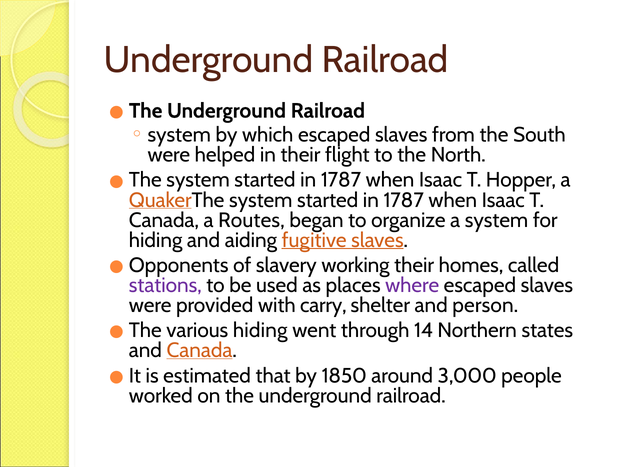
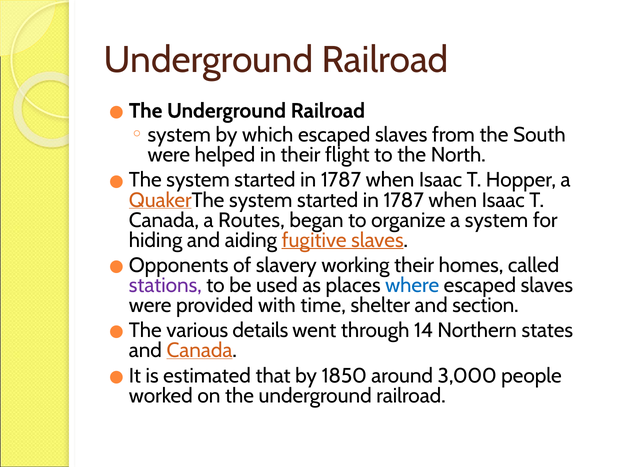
where colour: purple -> blue
carry: carry -> time
person: person -> section
various hiding: hiding -> details
